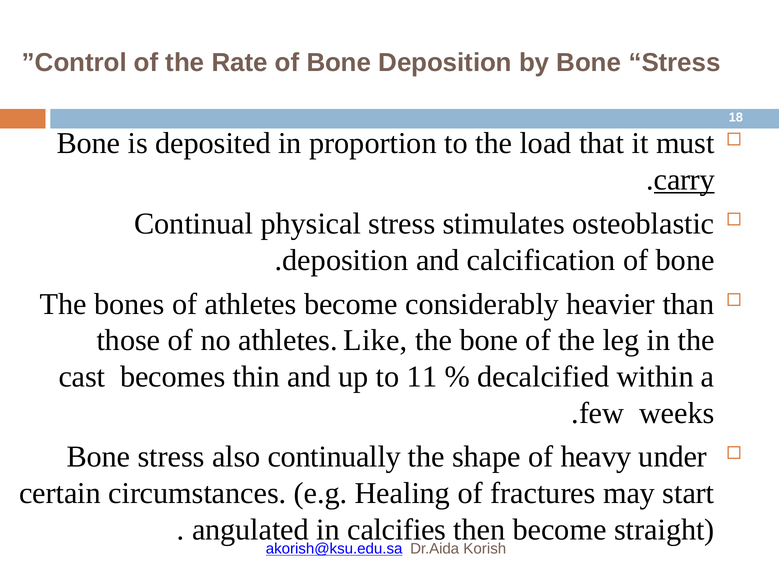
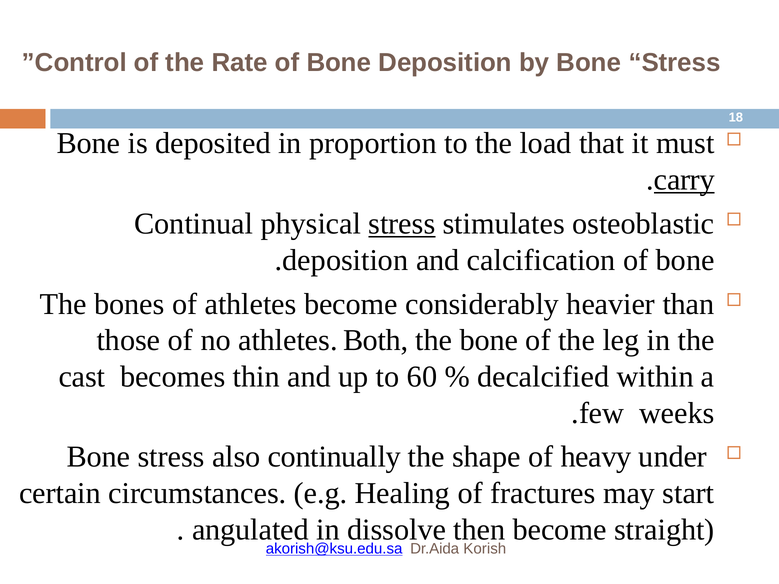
stress at (402, 224) underline: none -> present
Like: Like -> Both
11: 11 -> 60
calcifies: calcifies -> dissolve
